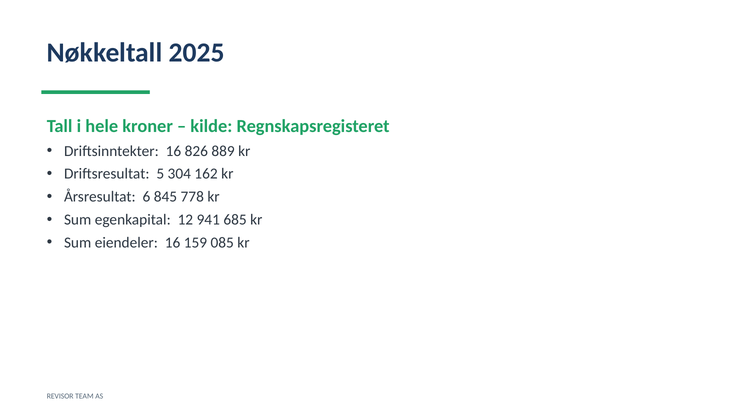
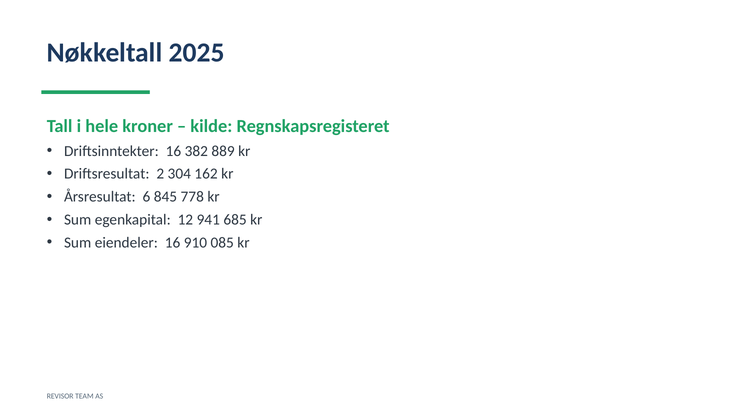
826: 826 -> 382
5: 5 -> 2
159: 159 -> 910
